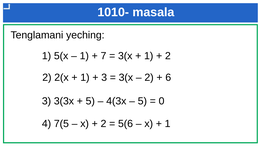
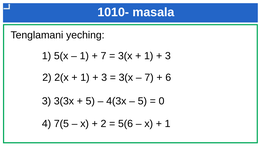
2 at (168, 56): 2 -> 3
2 at (149, 78): 2 -> 7
